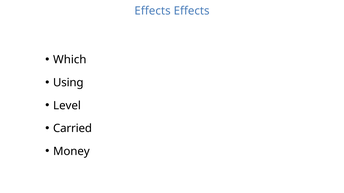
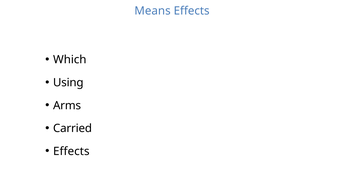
Effects at (153, 11): Effects -> Means
Level: Level -> Arms
Money at (71, 152): Money -> Effects
